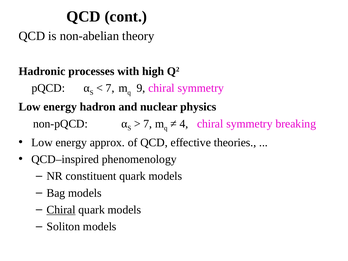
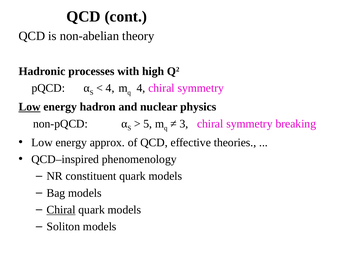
7 at (110, 88): 7 -> 4
9 at (141, 88): 9 -> 4
Low at (30, 107) underline: none -> present
7 at (148, 124): 7 -> 5
4: 4 -> 3
